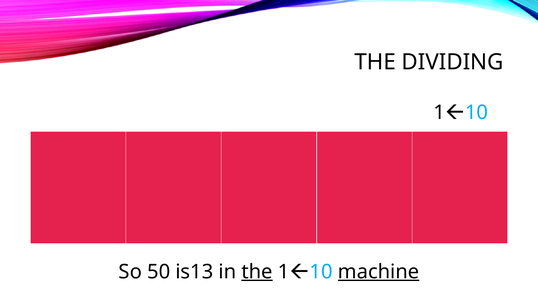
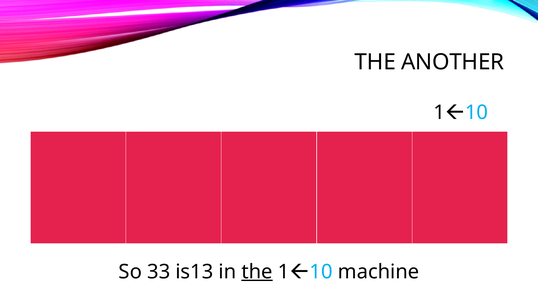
DIVIDING: DIVIDING -> ANOTHER
50: 50 -> 33
machine underline: present -> none
